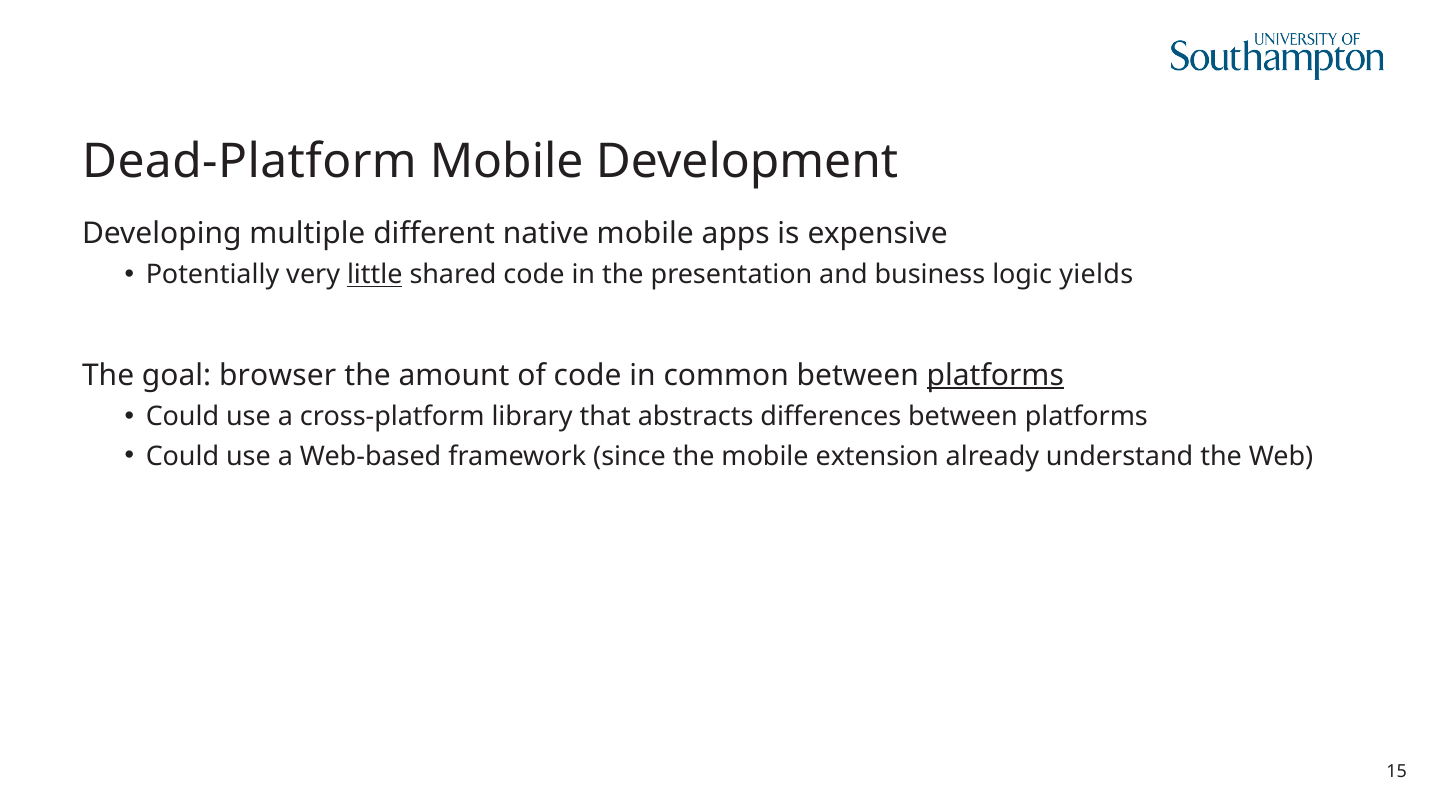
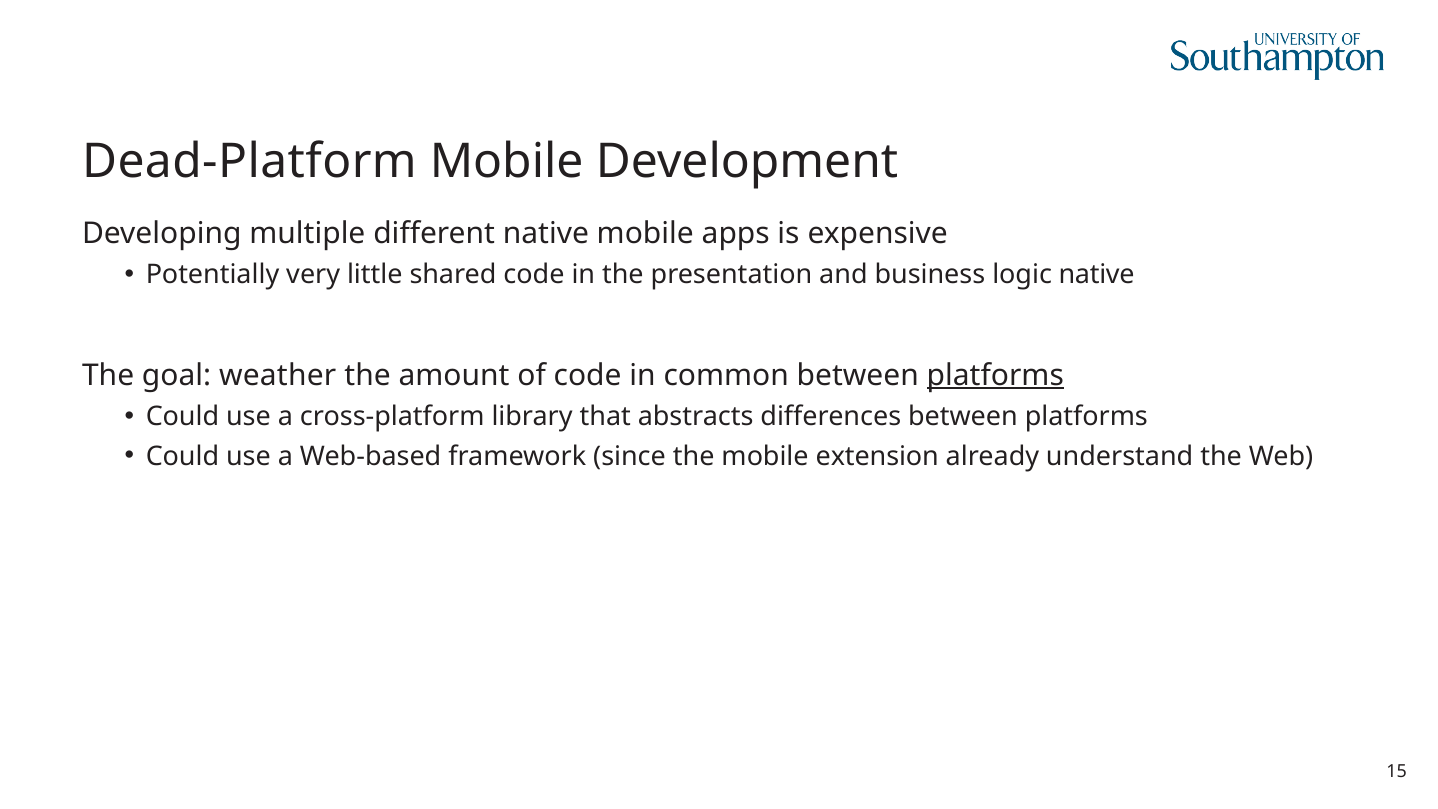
little underline: present -> none
logic yields: yields -> native
browser: browser -> weather
